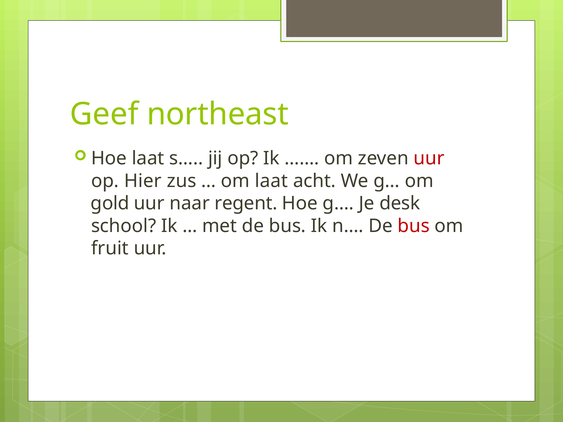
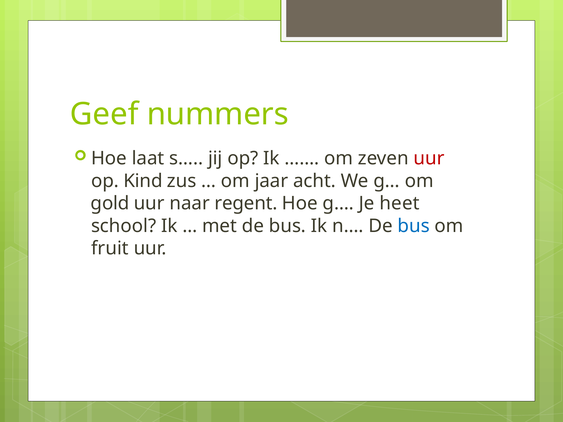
northeast: northeast -> nummers
Hier: Hier -> Kind
om laat: laat -> jaar
desk: desk -> heet
bus at (414, 226) colour: red -> blue
